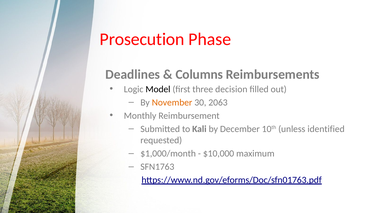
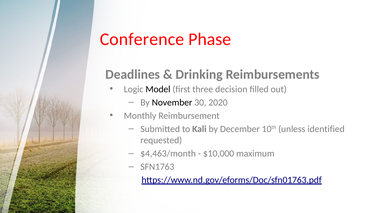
Prosecution: Prosecution -> Conference
Columns: Columns -> Drinking
November colour: orange -> black
2063: 2063 -> 2020
$1,000/month: $1,000/month -> $4,463/month
